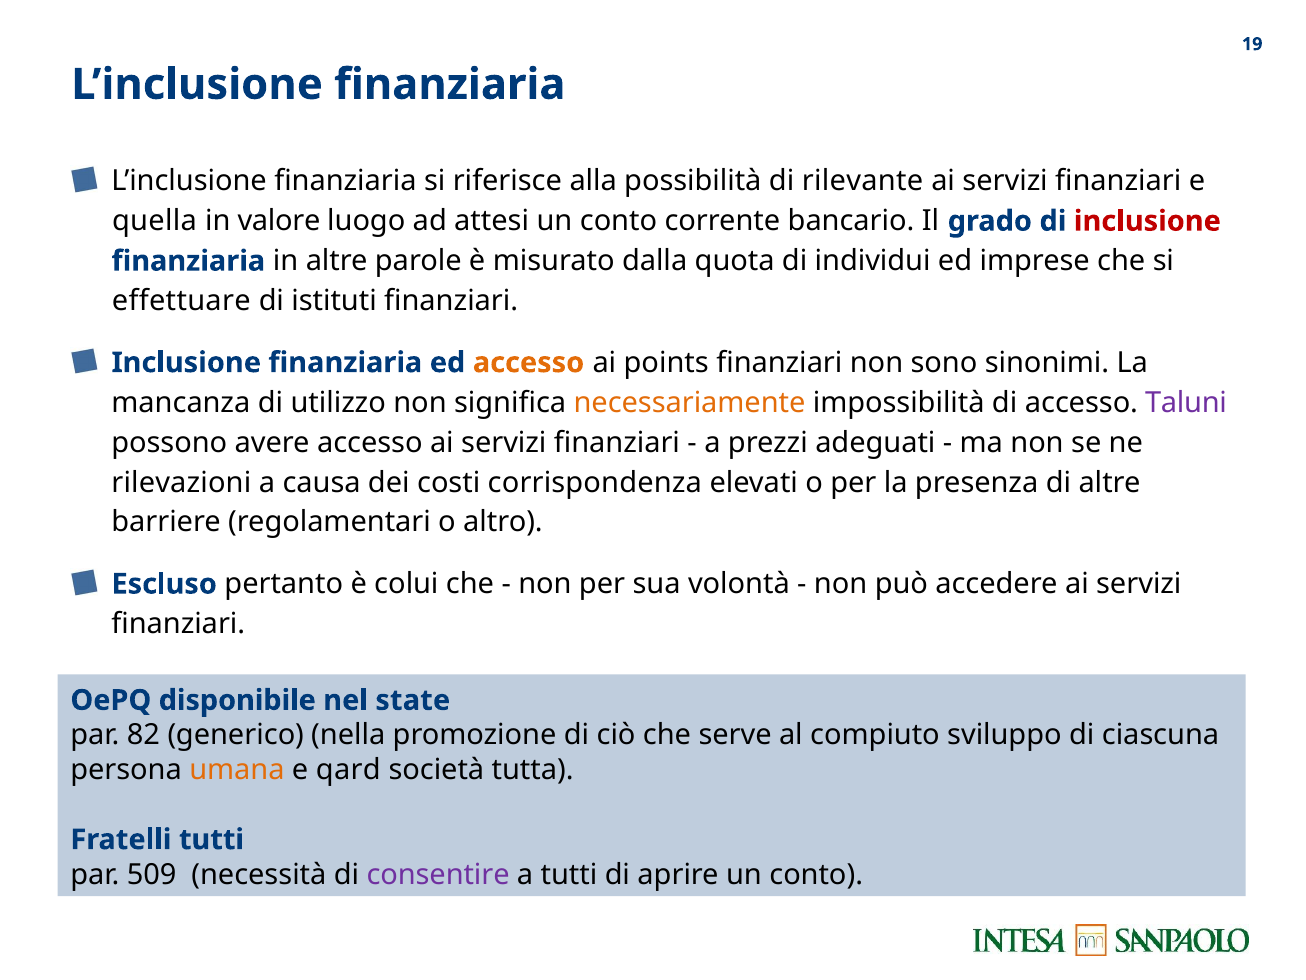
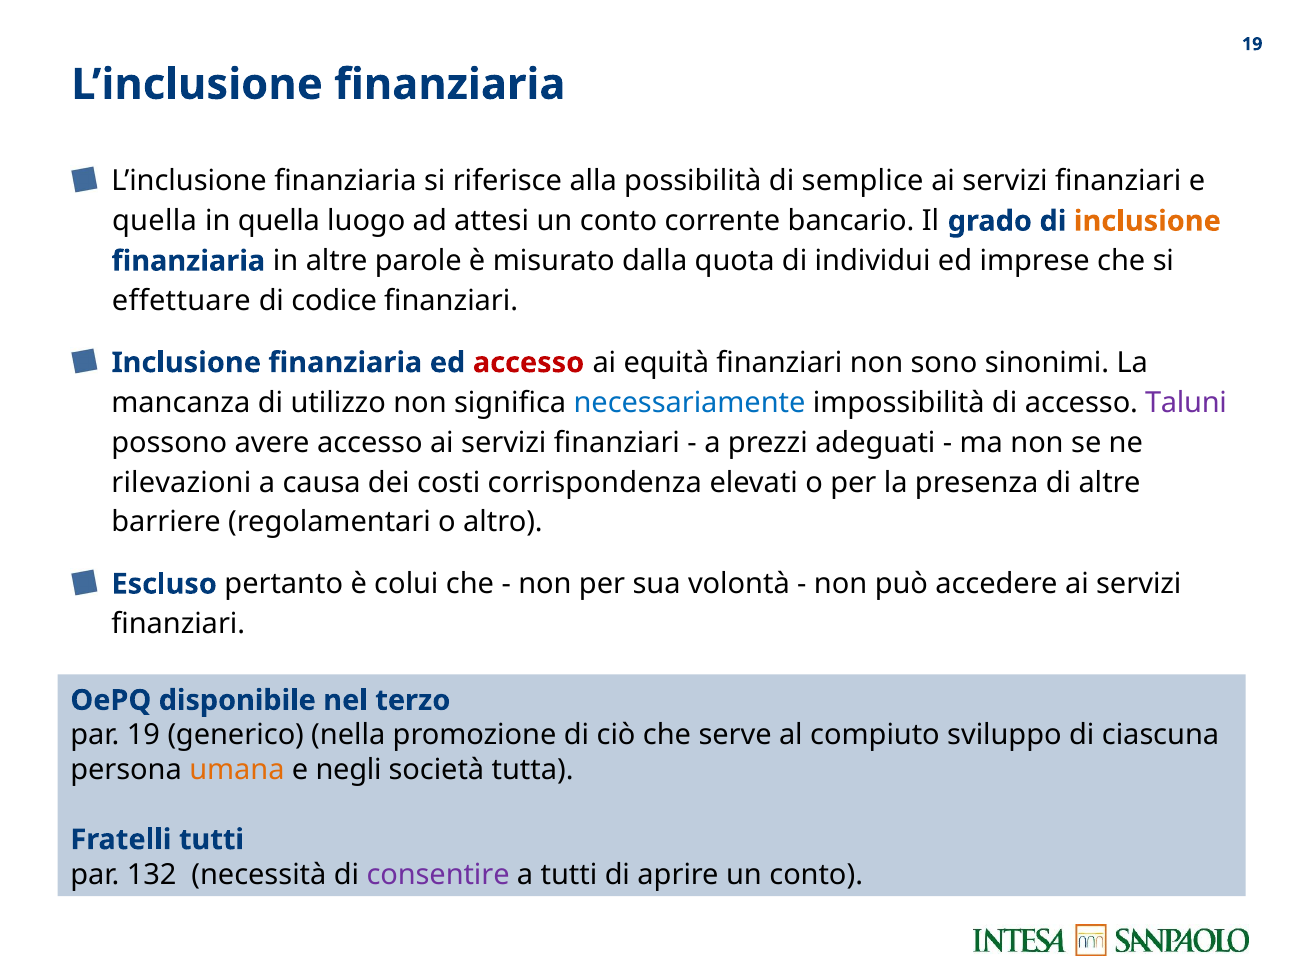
rilevante: rilevante -> semplice
in valore: valore -> quella
inclusione at (1147, 221) colour: red -> orange
istituti: istituti -> codice
accesso at (529, 362) colour: orange -> red
points: points -> equità
necessariamente colour: orange -> blue
state: state -> terzo
par 82: 82 -> 19
qard: qard -> negli
509: 509 -> 132
